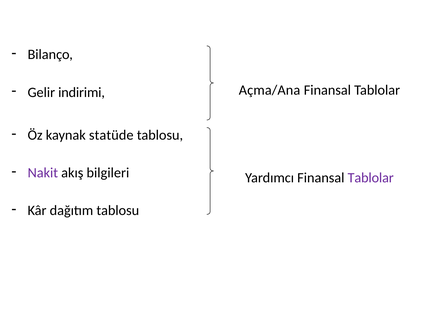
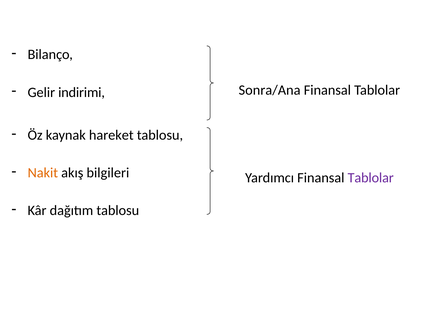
Açma/Ana: Açma/Ana -> Sonra/Ana
statüde: statüde -> hareket
Nakit colour: purple -> orange
